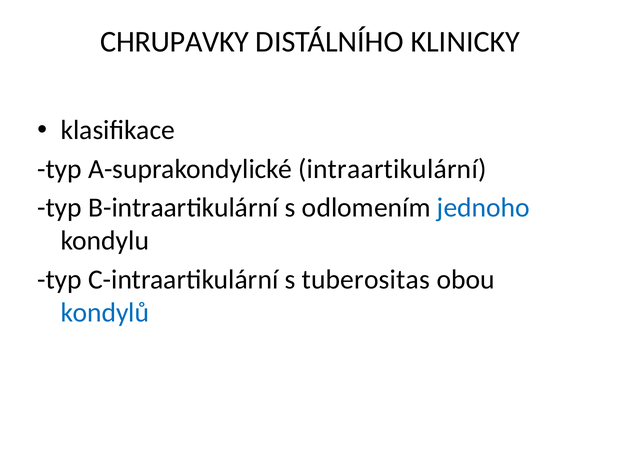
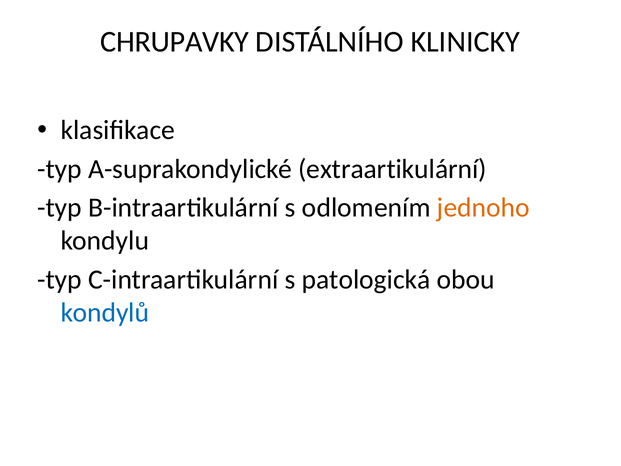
intraartikulární: intraartikulární -> extraartikulární
jednoho colour: blue -> orange
tuberositas: tuberositas -> patologická
